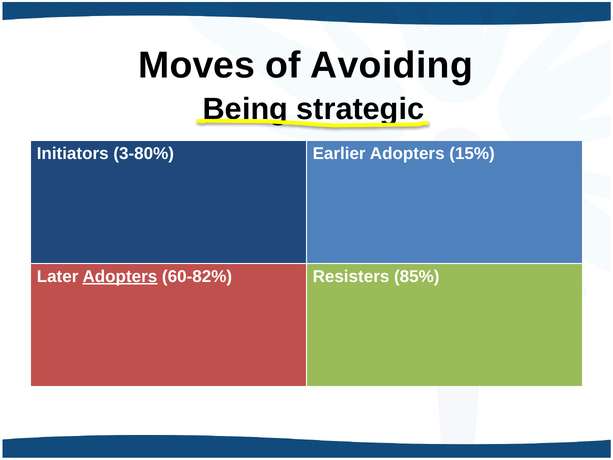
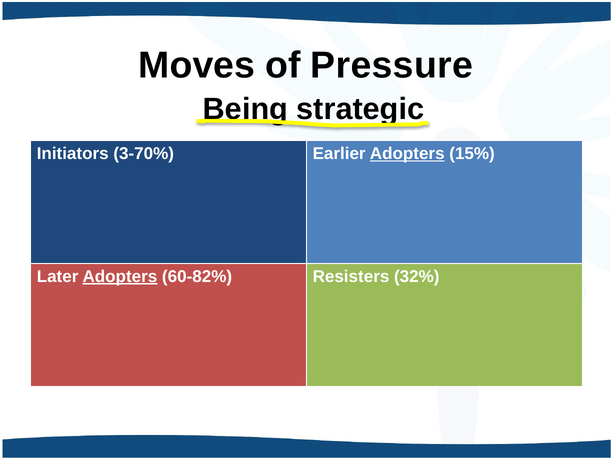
Avoiding: Avoiding -> Pressure
3-80%: 3-80% -> 3-70%
Adopters at (407, 154) underline: none -> present
85%: 85% -> 32%
